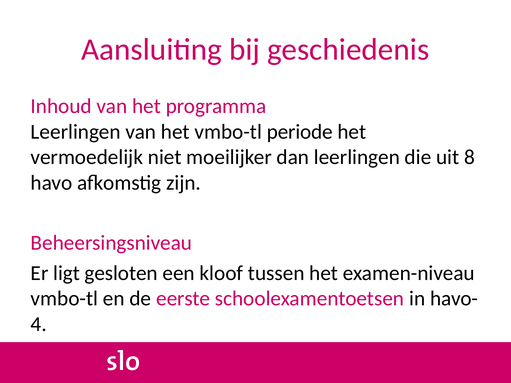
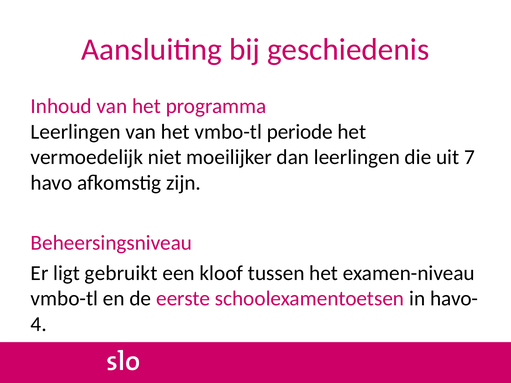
8: 8 -> 7
gesloten: gesloten -> gebruikt
